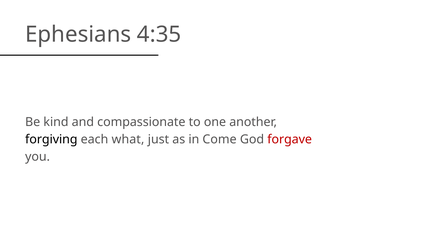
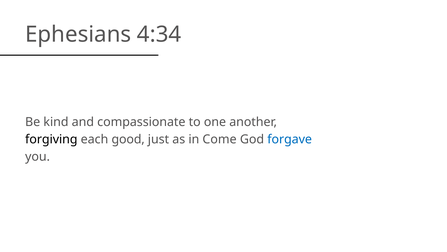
4:35: 4:35 -> 4:34
what: what -> good
forgave colour: red -> blue
